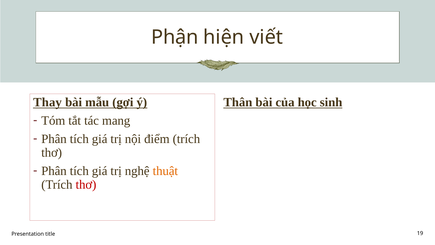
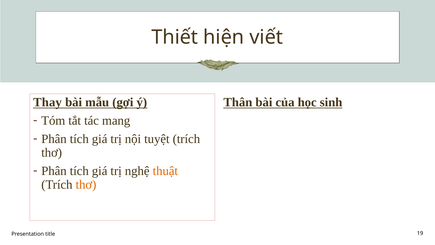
Phận: Phận -> Thiết
điểm: điểm -> tuyệt
thơ at (86, 184) colour: red -> orange
